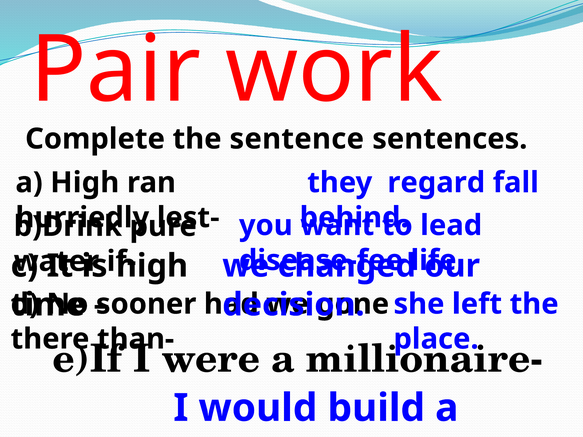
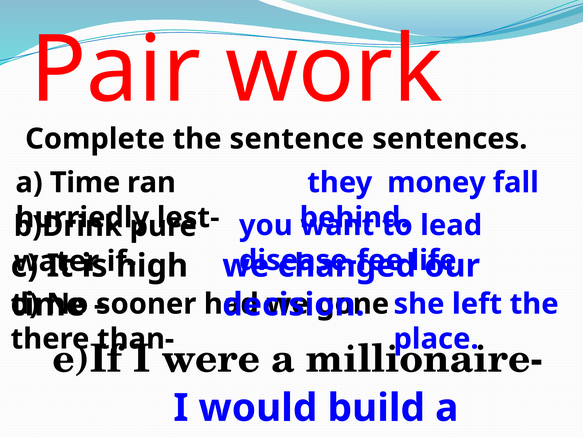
a High: High -> Time
regard: regard -> money
